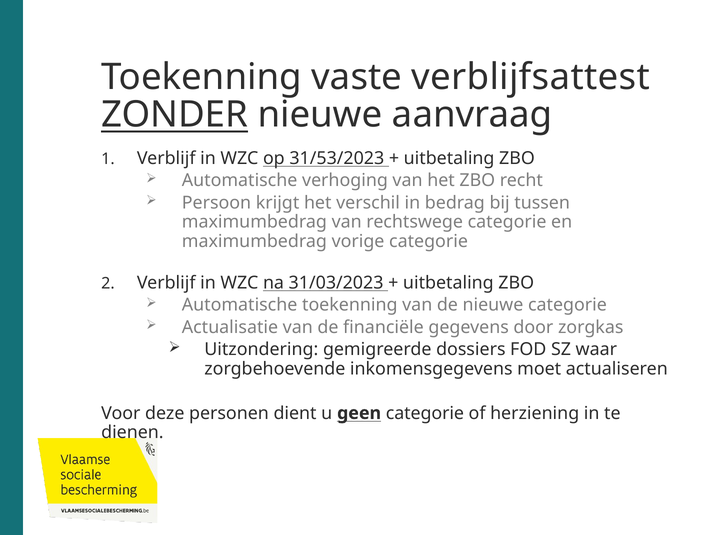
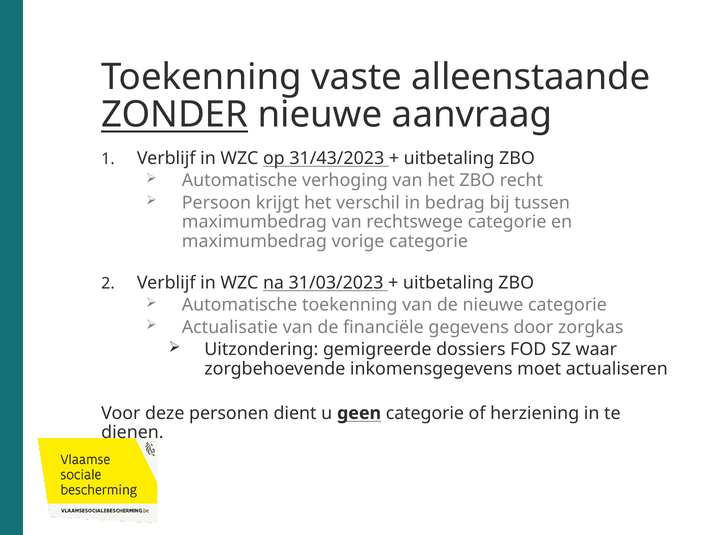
verblijfsattest: verblijfsattest -> alleenstaande
31/53/2023: 31/53/2023 -> 31/43/2023
